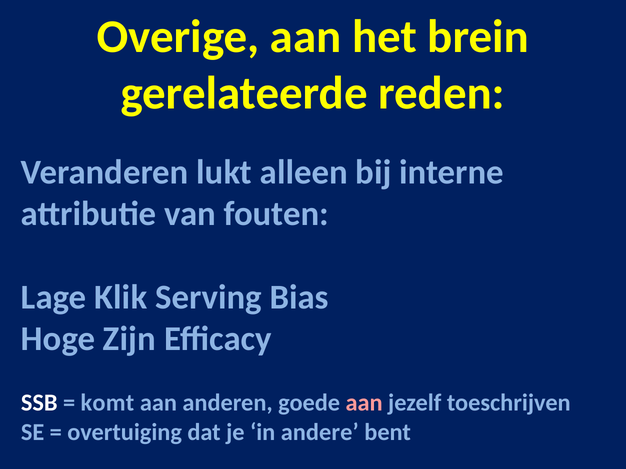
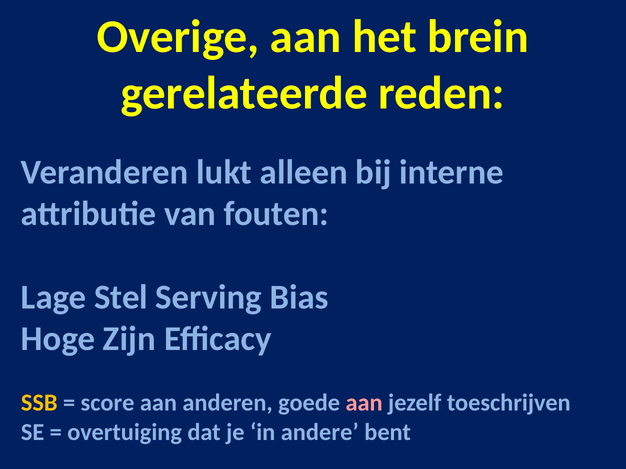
Klik: Klik -> Stel
SSB colour: white -> yellow
komt: komt -> score
